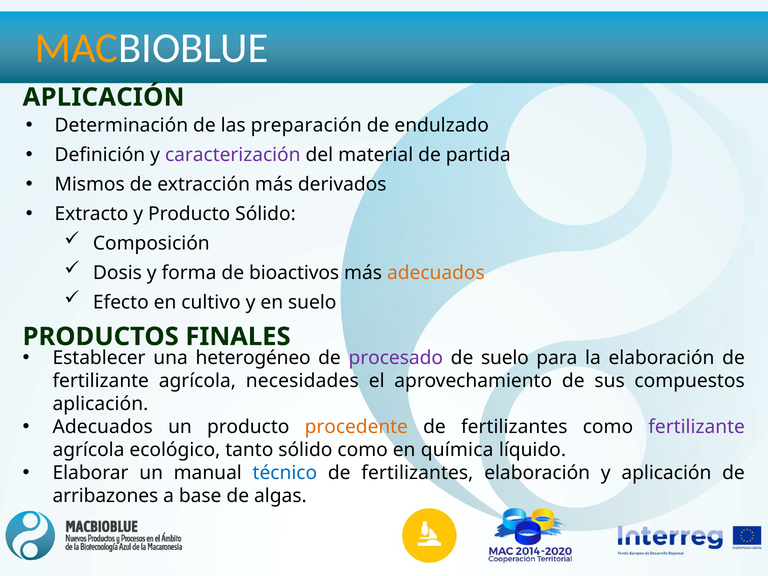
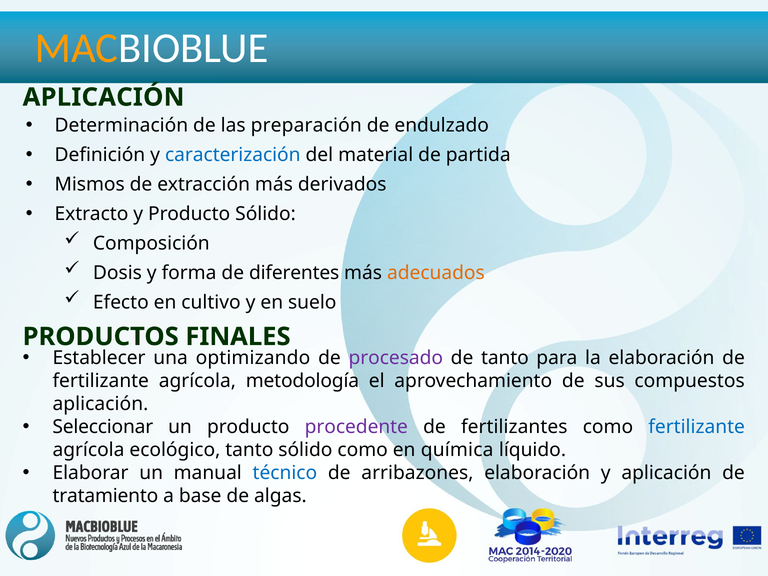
caracterización colour: purple -> blue
bioactivos: bioactivos -> diferentes
heterogéneo: heterogéneo -> optimizando
de suelo: suelo -> tanto
necesidades: necesidades -> metodología
Adecuados at (103, 427): Adecuados -> Seleccionar
procedente colour: orange -> purple
fertilizante at (697, 427) colour: purple -> blue
fertilizantes at (417, 473): fertilizantes -> arribazones
arribazones: arribazones -> tratamiento
